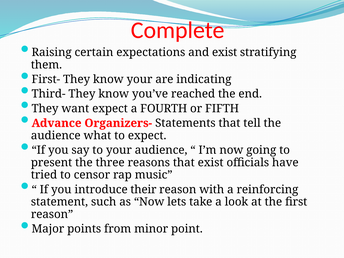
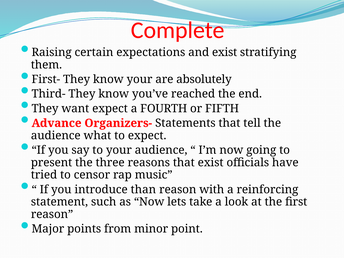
indicating: indicating -> absolutely
their: their -> than
